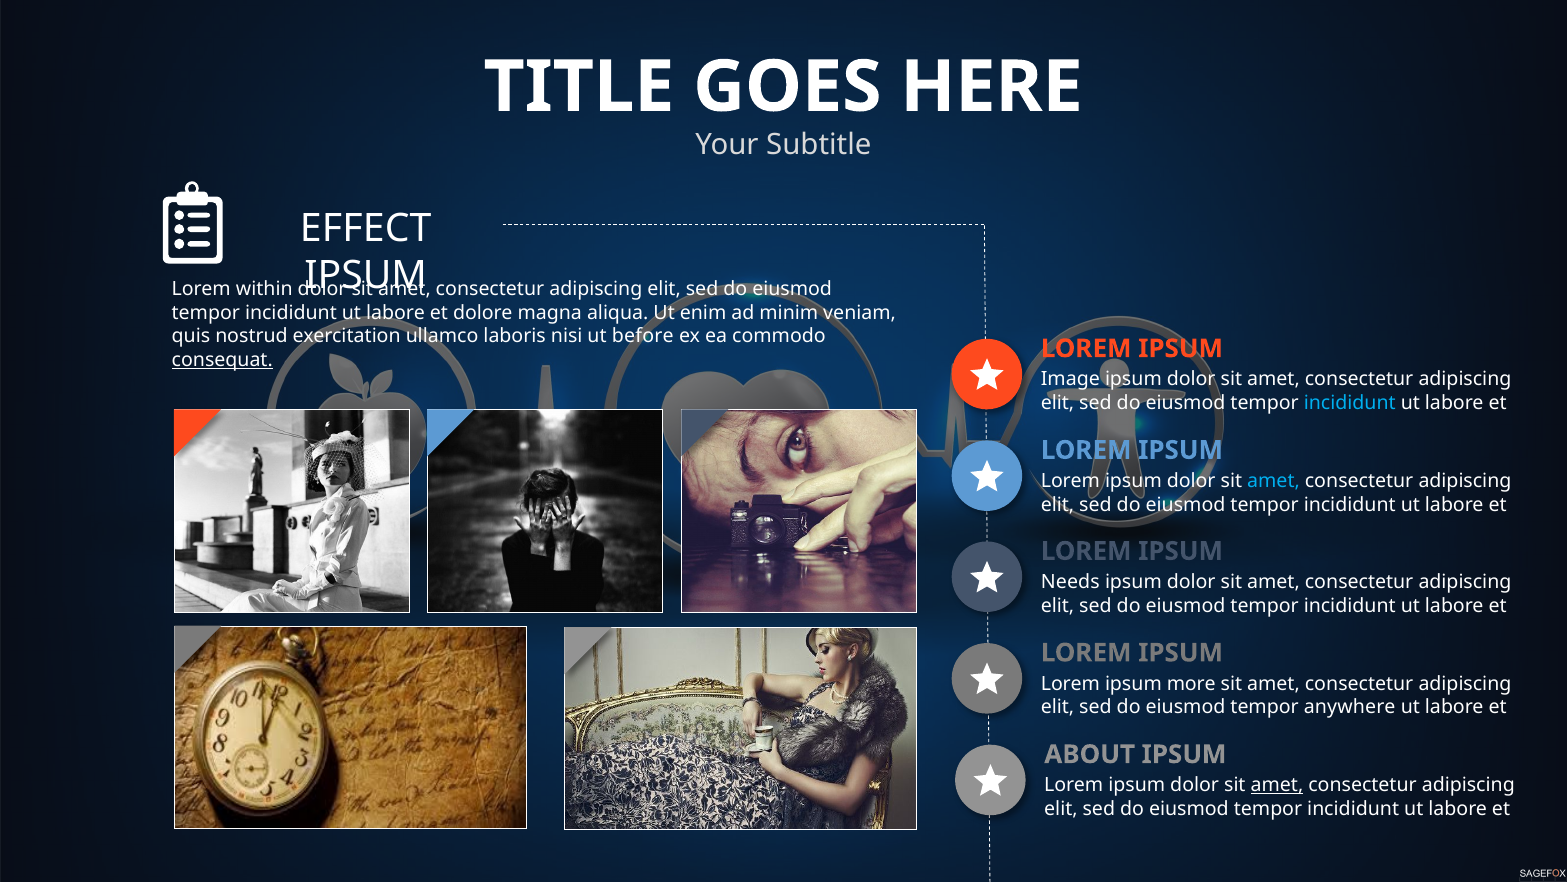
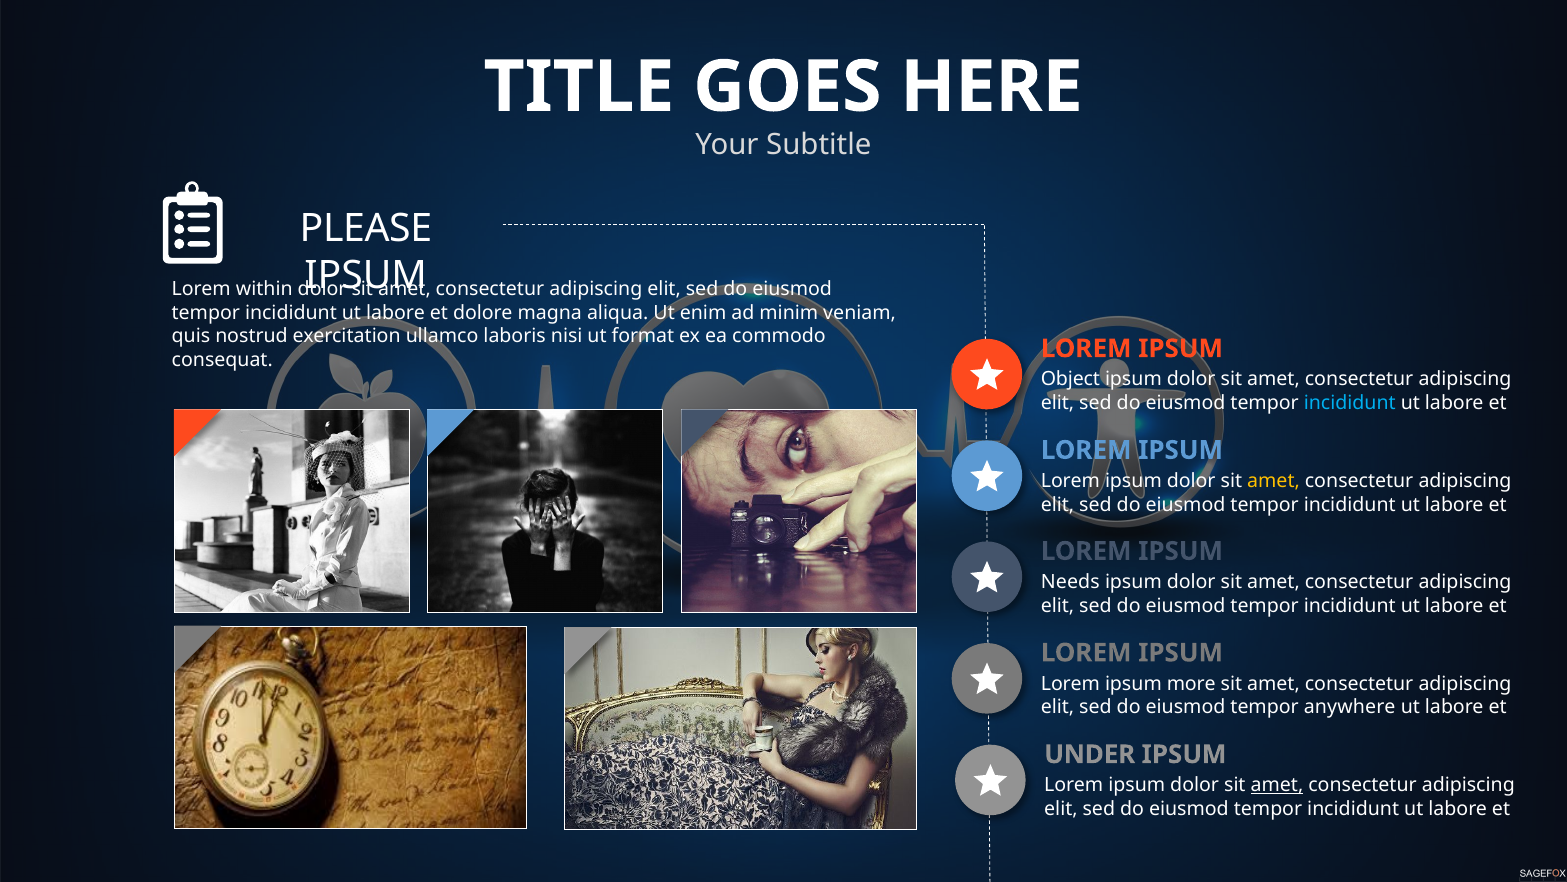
EFFECT: EFFECT -> PLEASE
before: before -> format
consequat underline: present -> none
Image: Image -> Object
amet at (1274, 481) colour: light blue -> yellow
ABOUT: ABOUT -> UNDER
